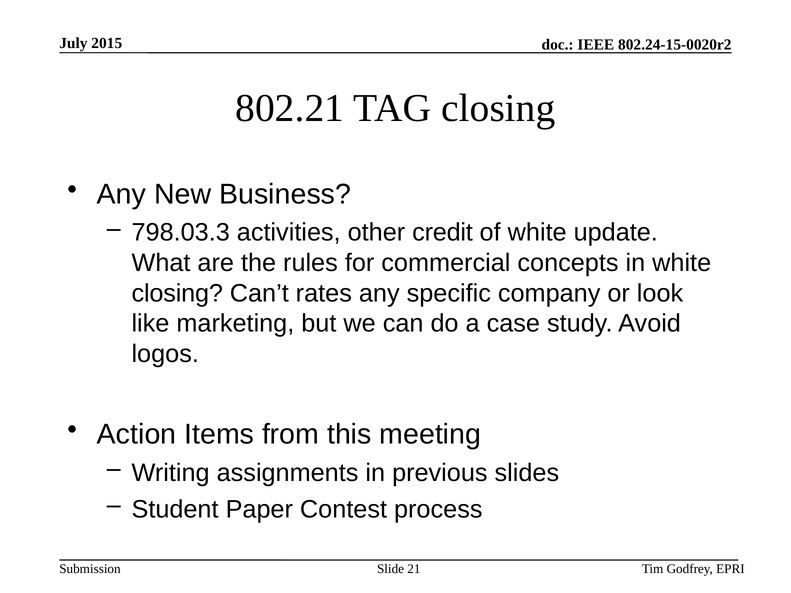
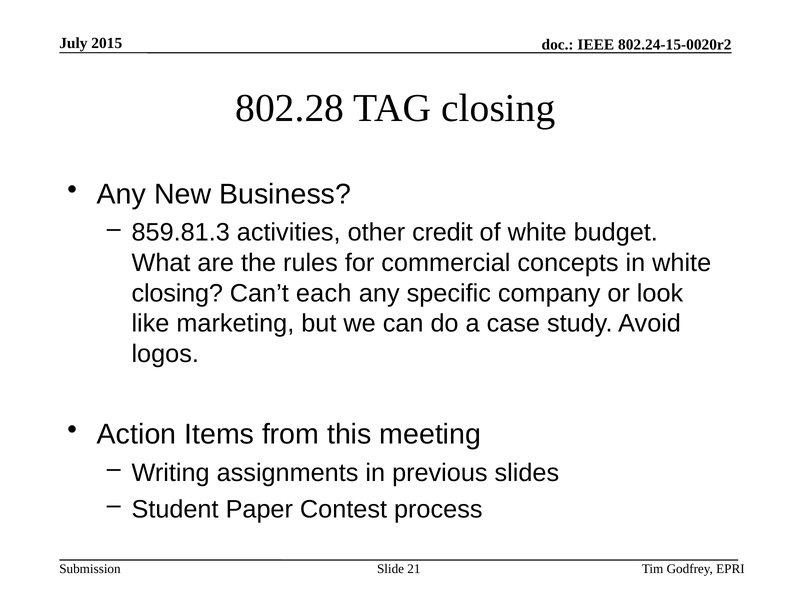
802.21: 802.21 -> 802.28
798.03.3: 798.03.3 -> 859.81.3
update: update -> budget
rates: rates -> each
